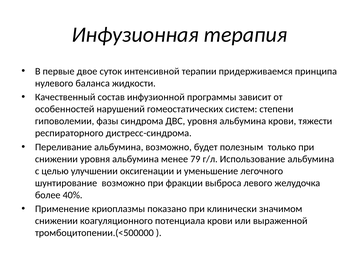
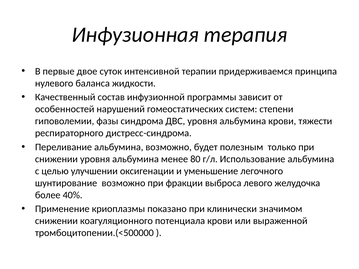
79: 79 -> 80
